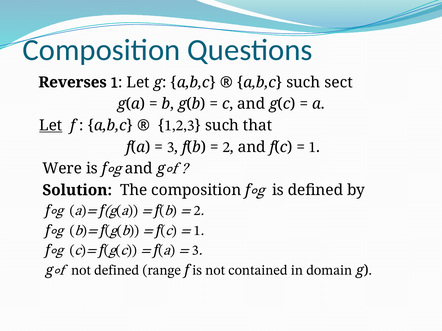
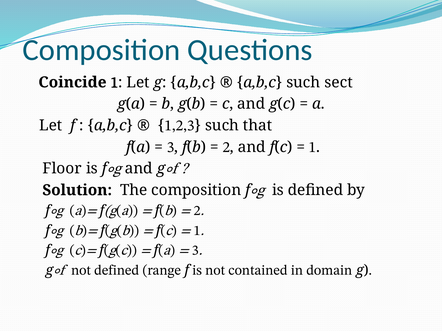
Reverses: Reverses -> Coincide
Let at (51, 126) underline: present -> none
Were: Were -> Floor
